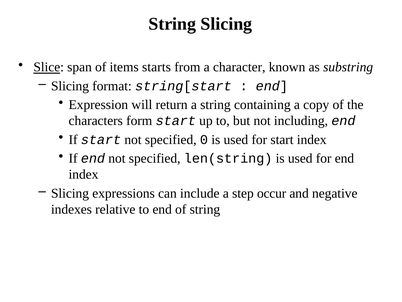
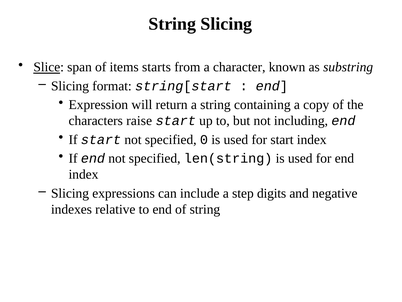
form: form -> raise
occur: occur -> digits
